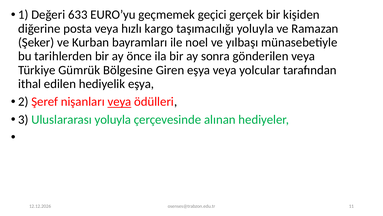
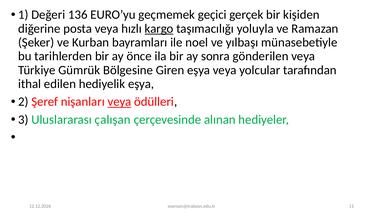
633: 633 -> 136
kargo underline: none -> present
Uluslararası yoluyla: yoluyla -> çalışan
